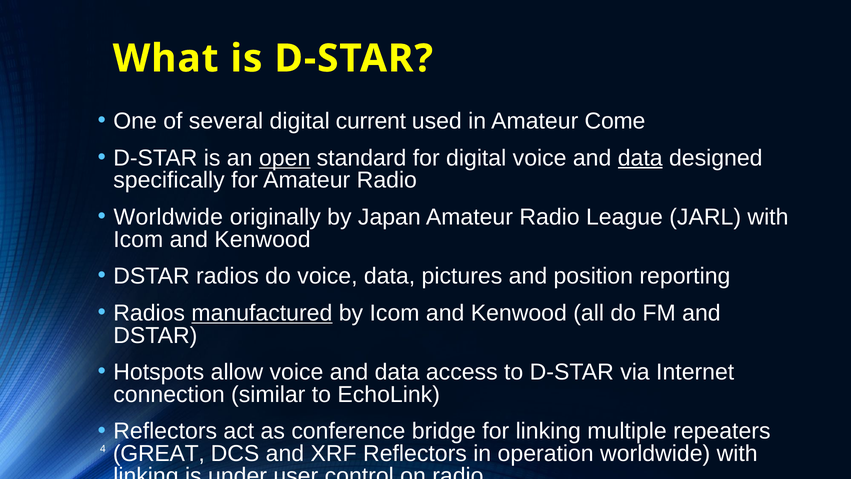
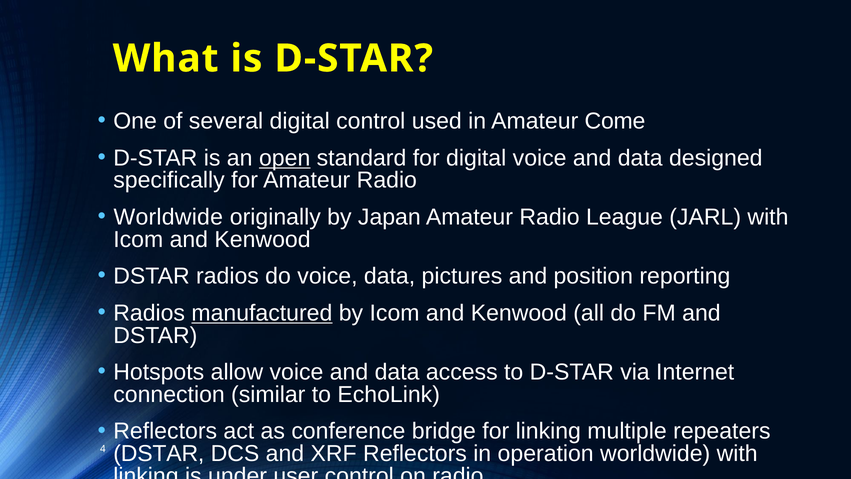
digital current: current -> control
data at (640, 158) underline: present -> none
GREAT at (159, 453): GREAT -> DSTAR
